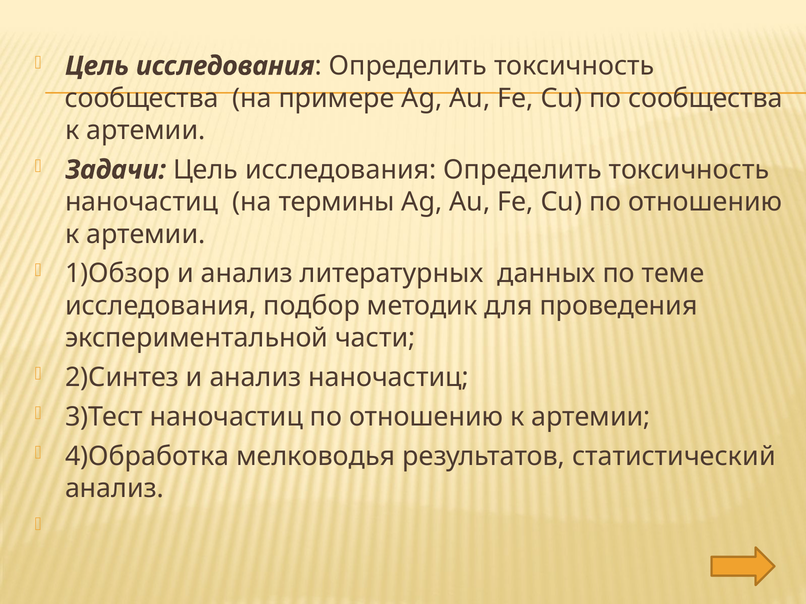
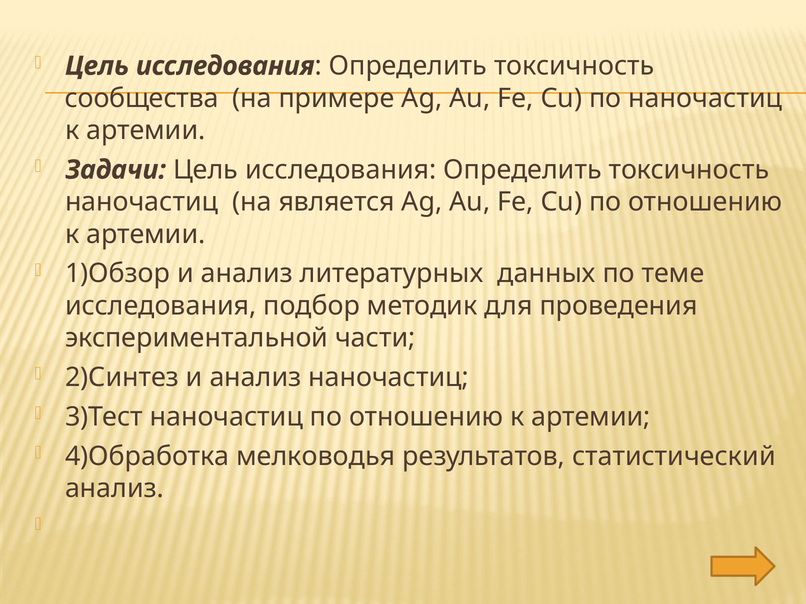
по сообщества: сообщества -> наночастиц
термины: термины -> является
